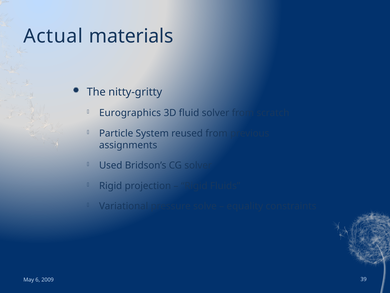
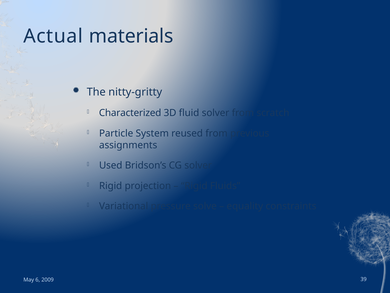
Eurographics: Eurographics -> Characterized
